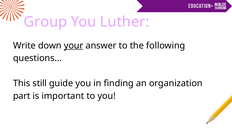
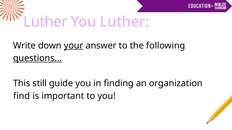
Group at (45, 22): Group -> Luther
questions underline: none -> present
part: part -> find
